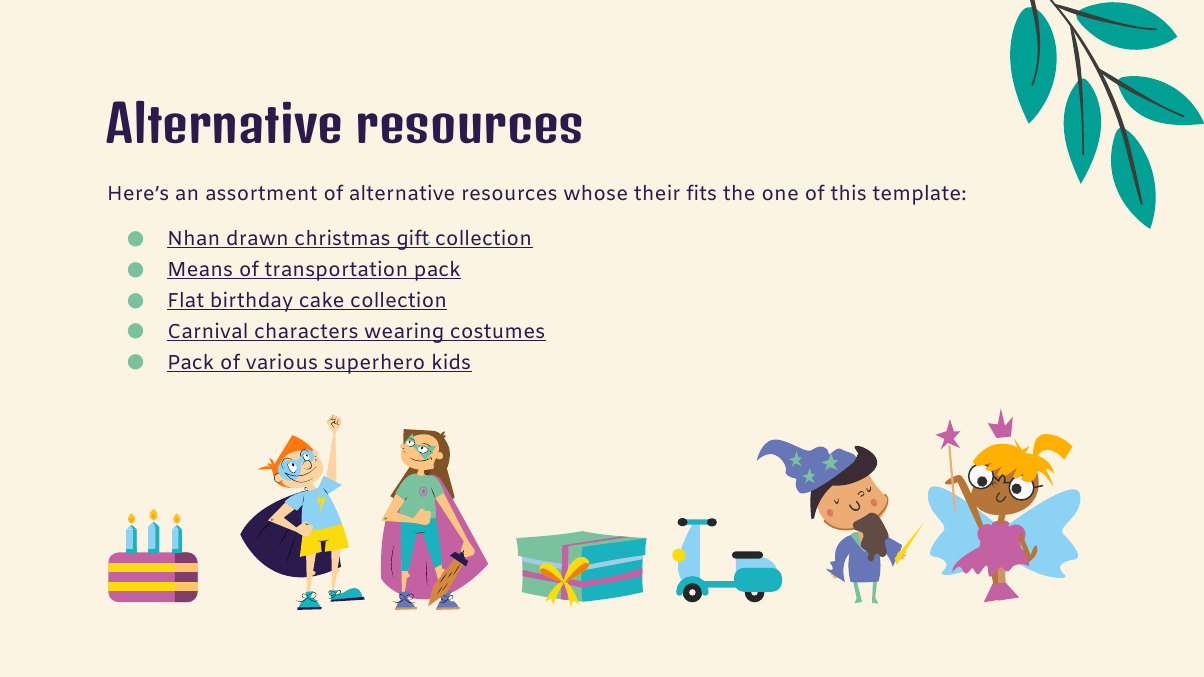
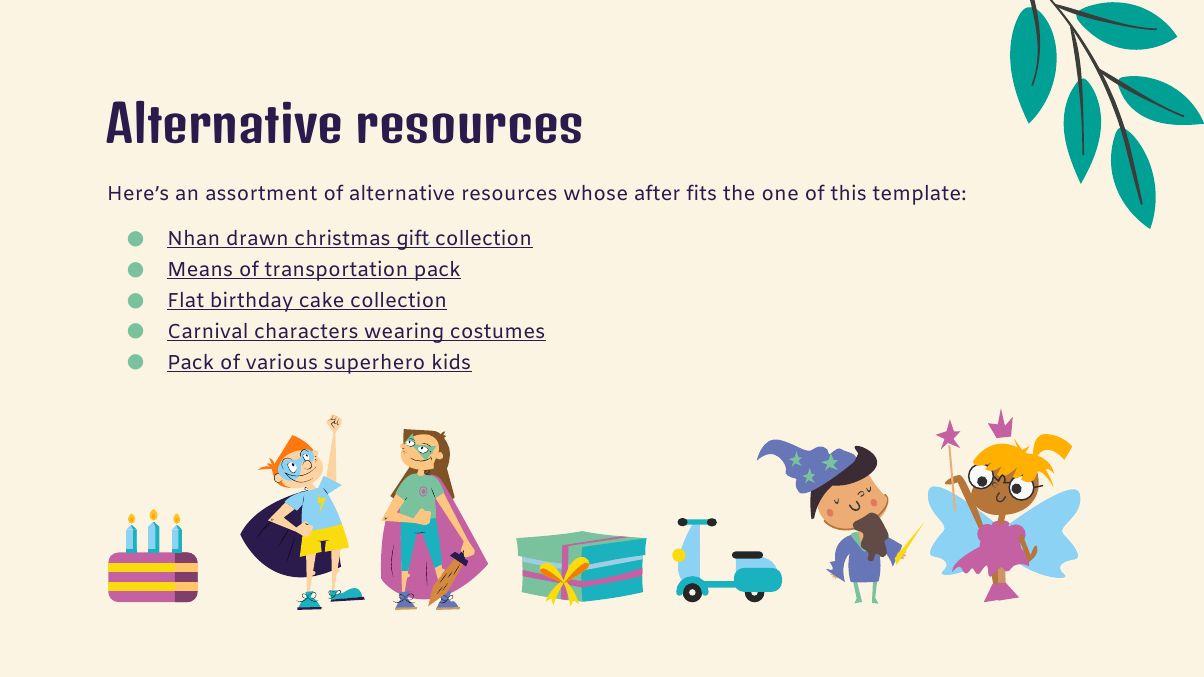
their: their -> after
